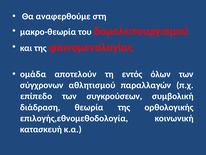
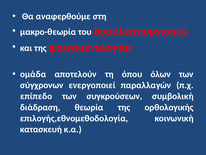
εντός: εντός -> όπου
αθλητισμού: αθλητισμού -> ενεργοποιεί
